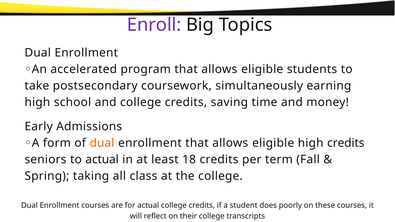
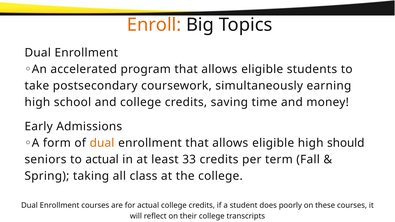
Enroll colour: purple -> orange
high credits: credits -> should
18: 18 -> 33
